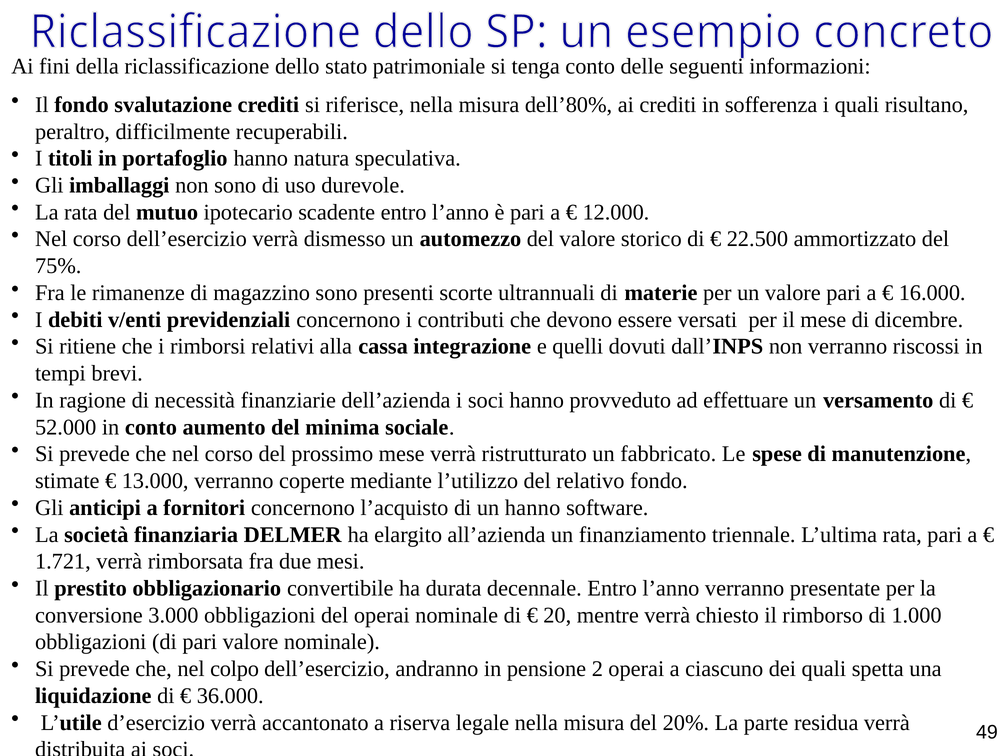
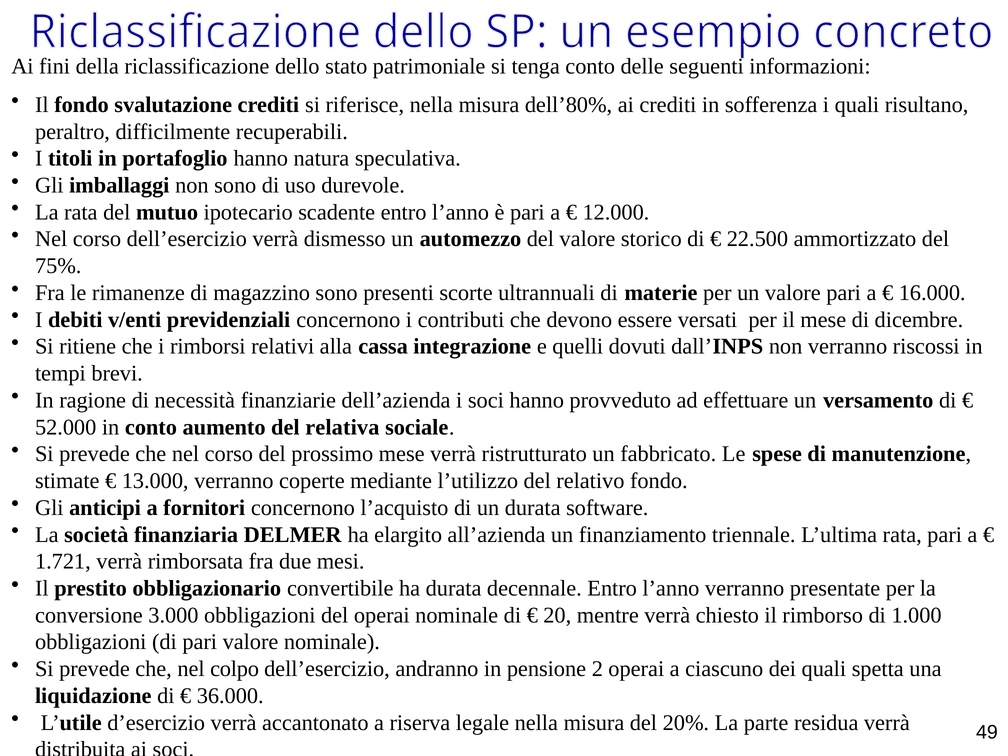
minima: minima -> relativa
un hanno: hanno -> durata
